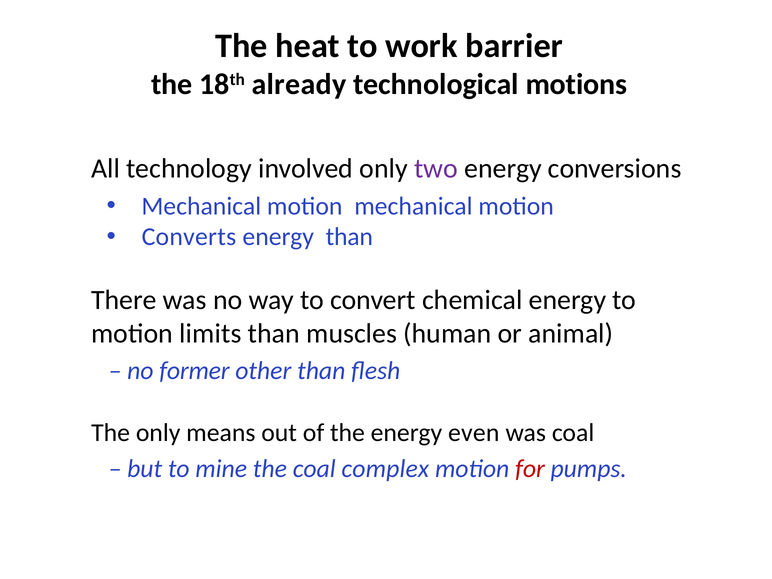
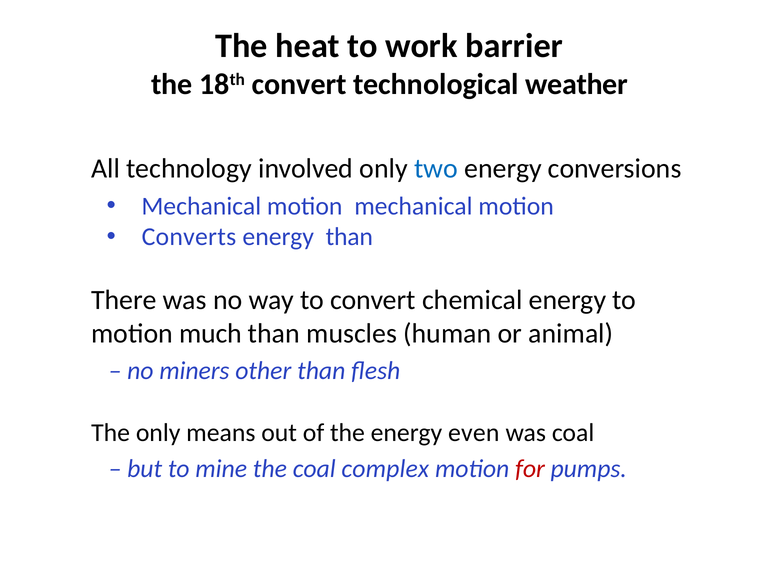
18th already: already -> convert
motions: motions -> weather
two colour: purple -> blue
limits: limits -> much
former: former -> miners
